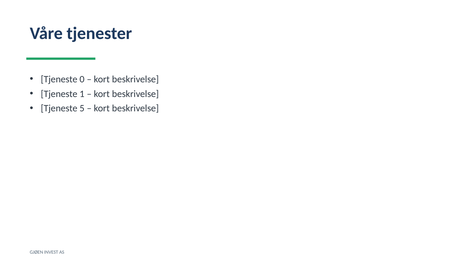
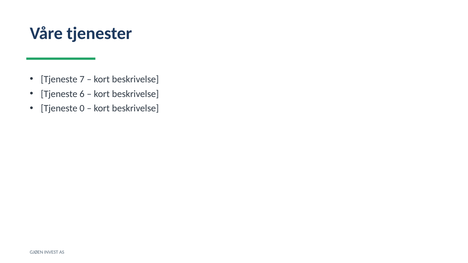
0: 0 -> 7
1: 1 -> 6
5: 5 -> 0
